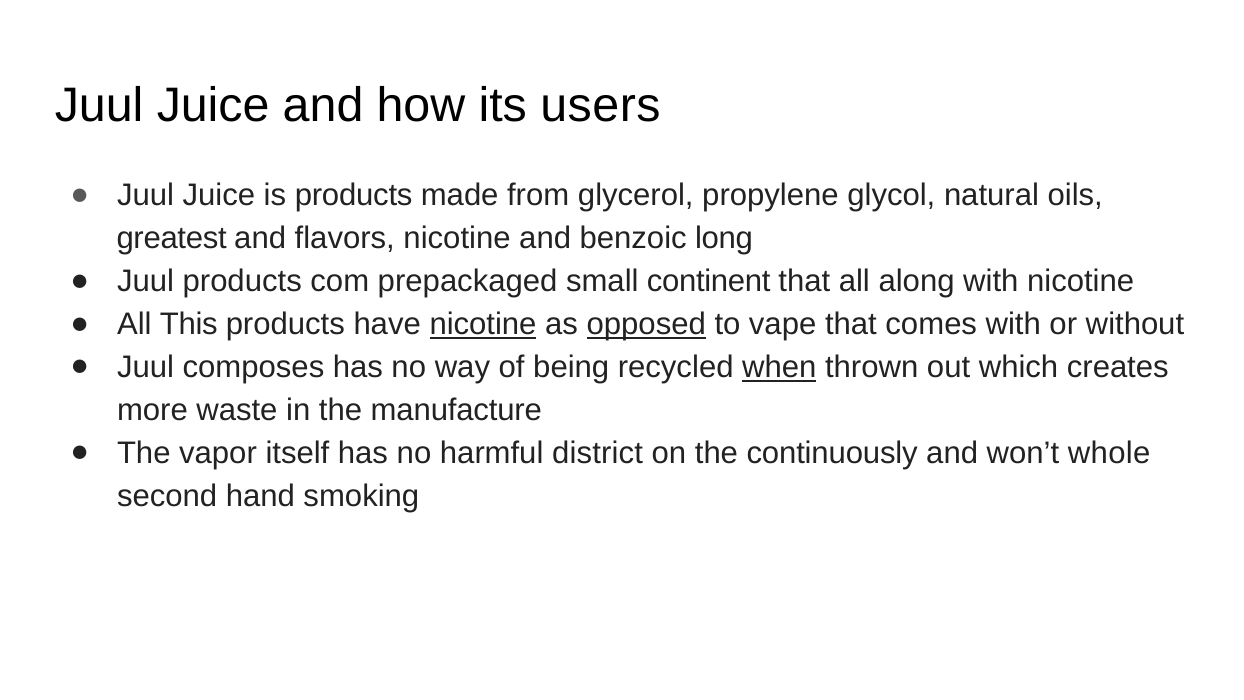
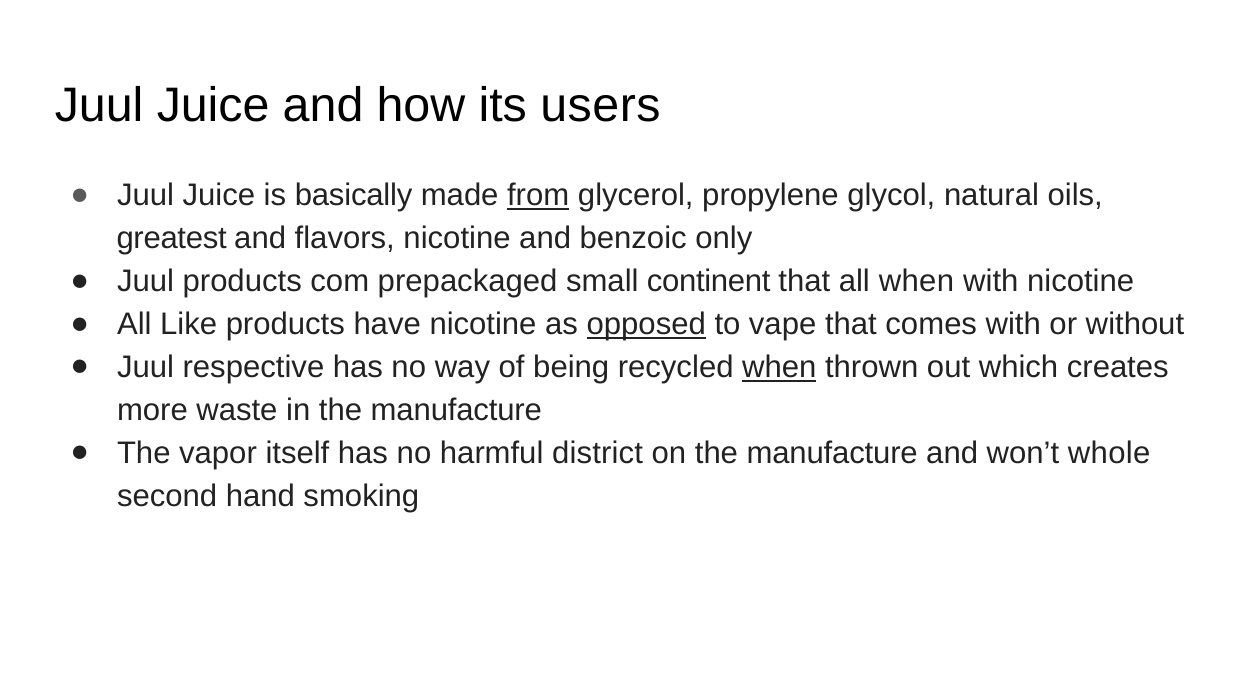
is products: products -> basically
from underline: none -> present
long: long -> only
all along: along -> when
This: This -> Like
nicotine at (483, 324) underline: present -> none
composes: composes -> respective
on the continuously: continuously -> manufacture
